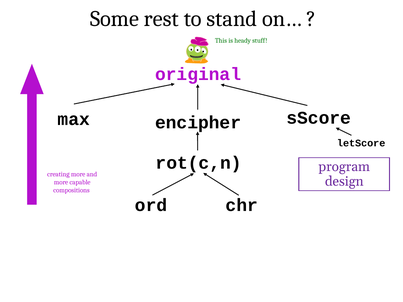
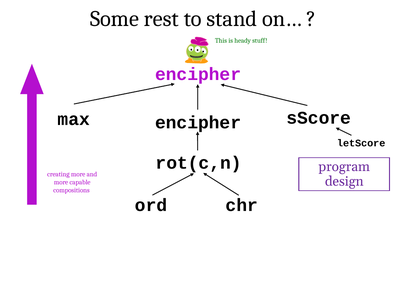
original at (198, 74): original -> encipher
